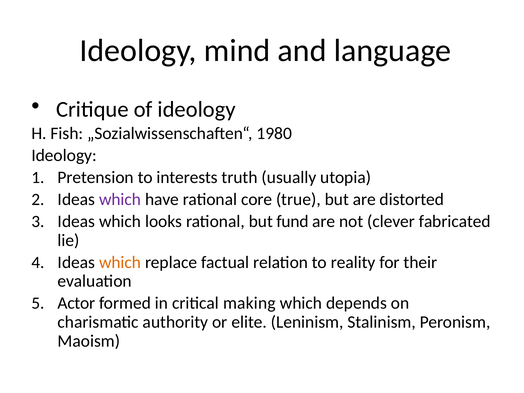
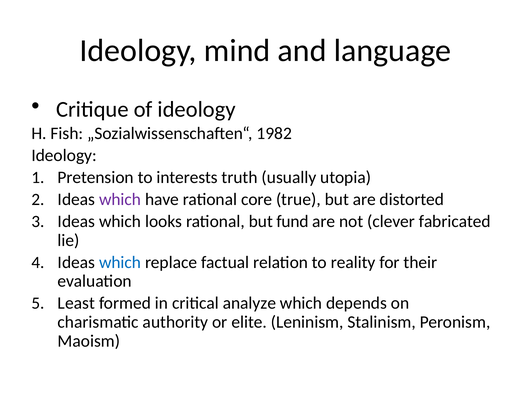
1980: 1980 -> 1982
which at (120, 262) colour: orange -> blue
Actor: Actor -> Least
making: making -> analyze
